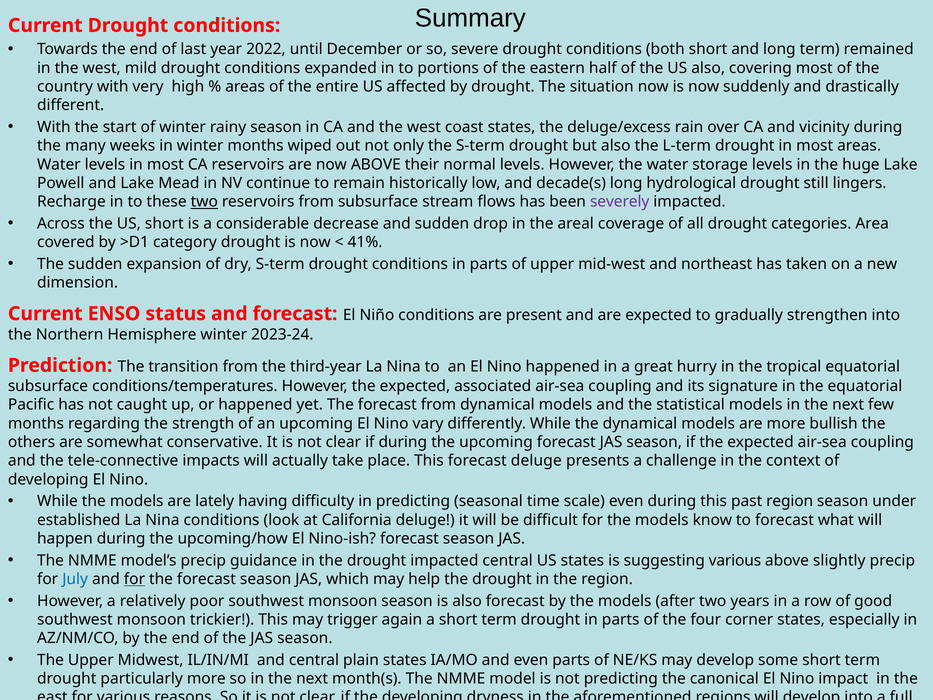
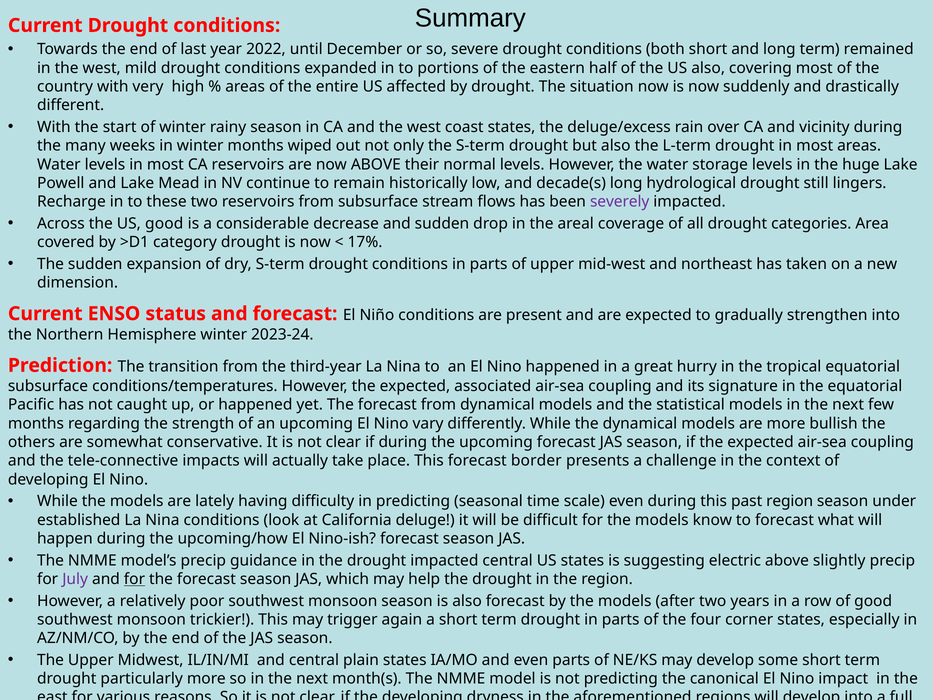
two at (204, 202) underline: present -> none
US short: short -> good
41%: 41% -> 17%
forecast deluge: deluge -> border
suggesting various: various -> electric
July colour: blue -> purple
